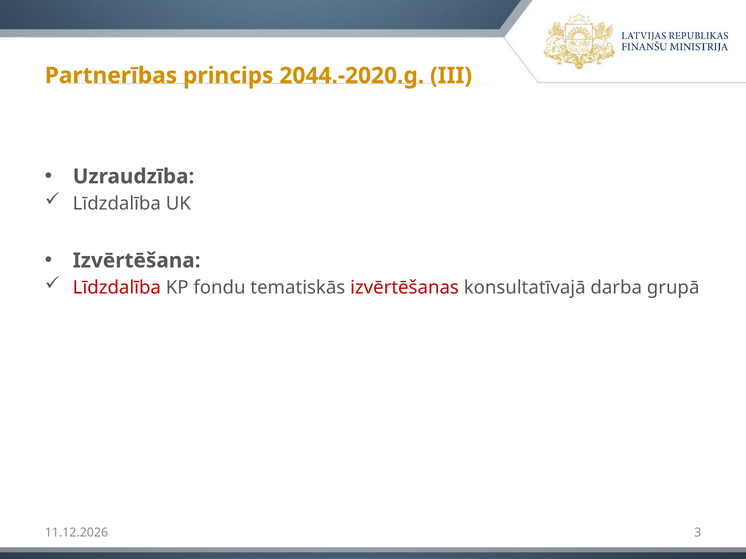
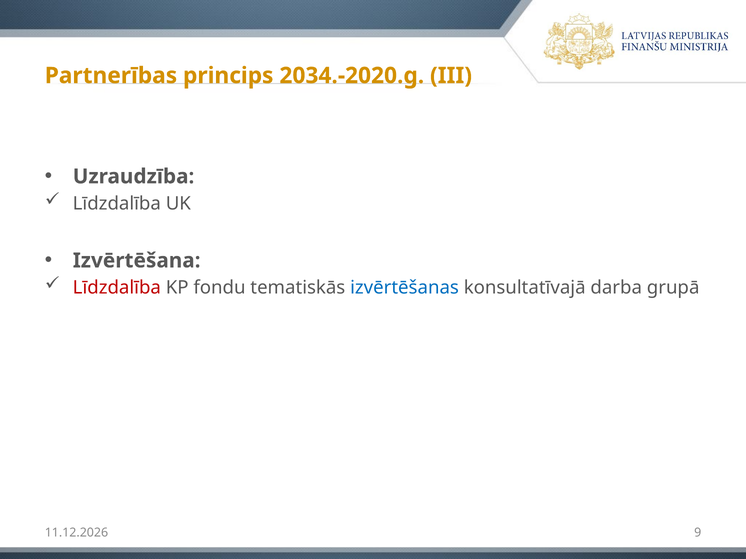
2044.-2020.g: 2044.-2020.g -> 2034.-2020.g
izvērtēšanas colour: red -> blue
3: 3 -> 9
